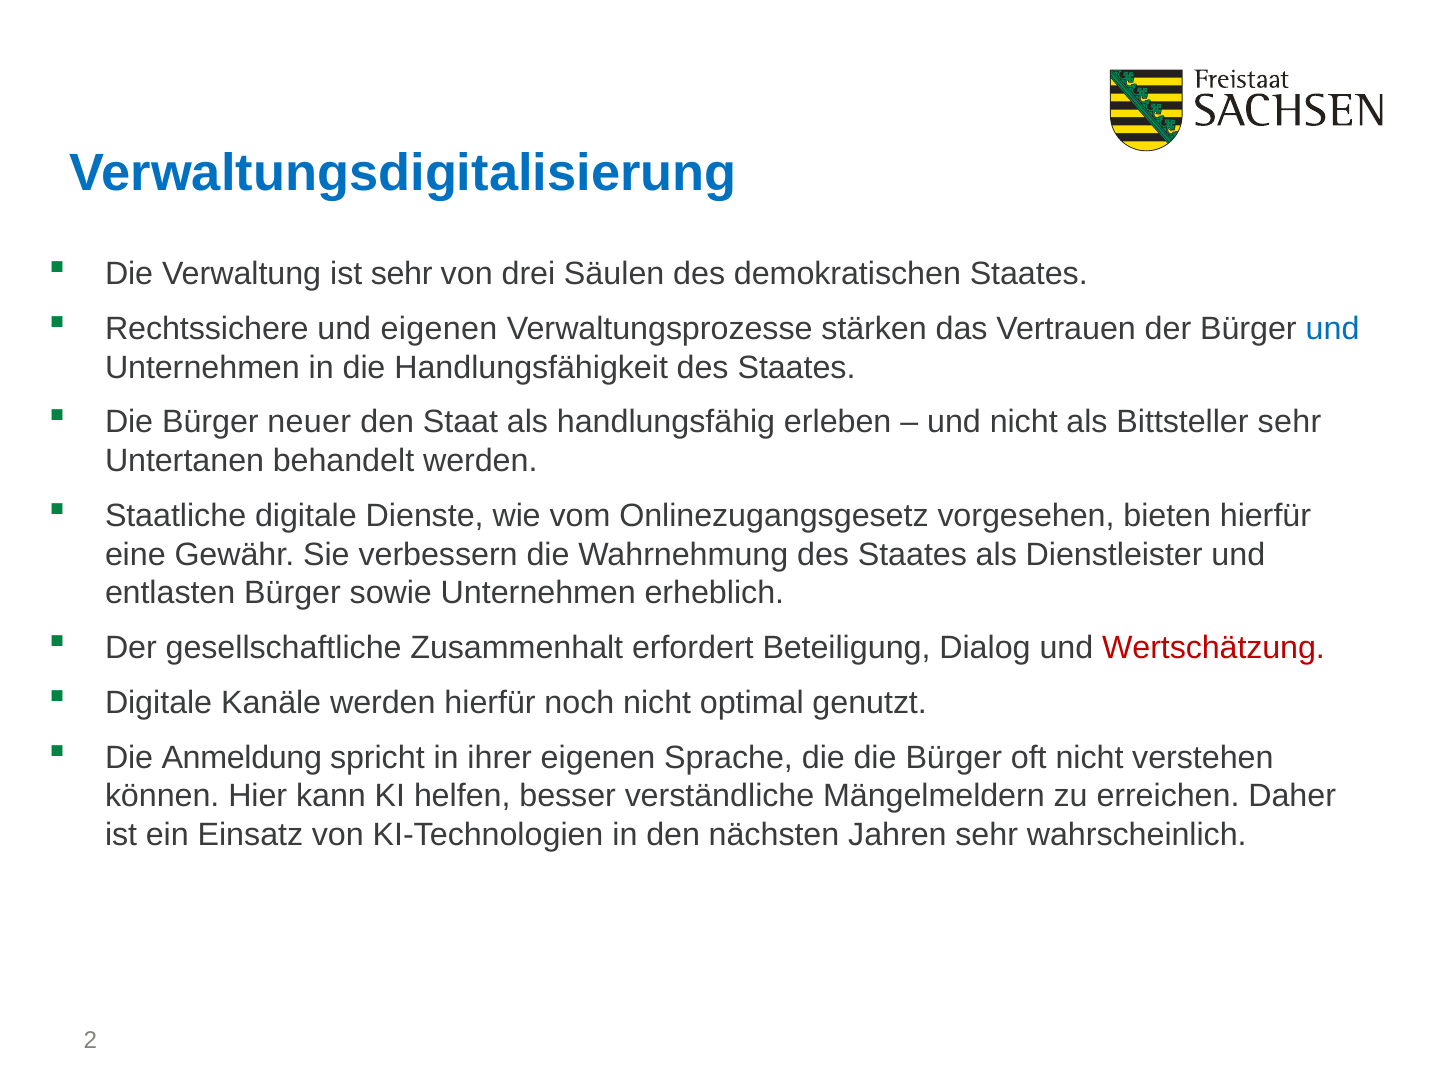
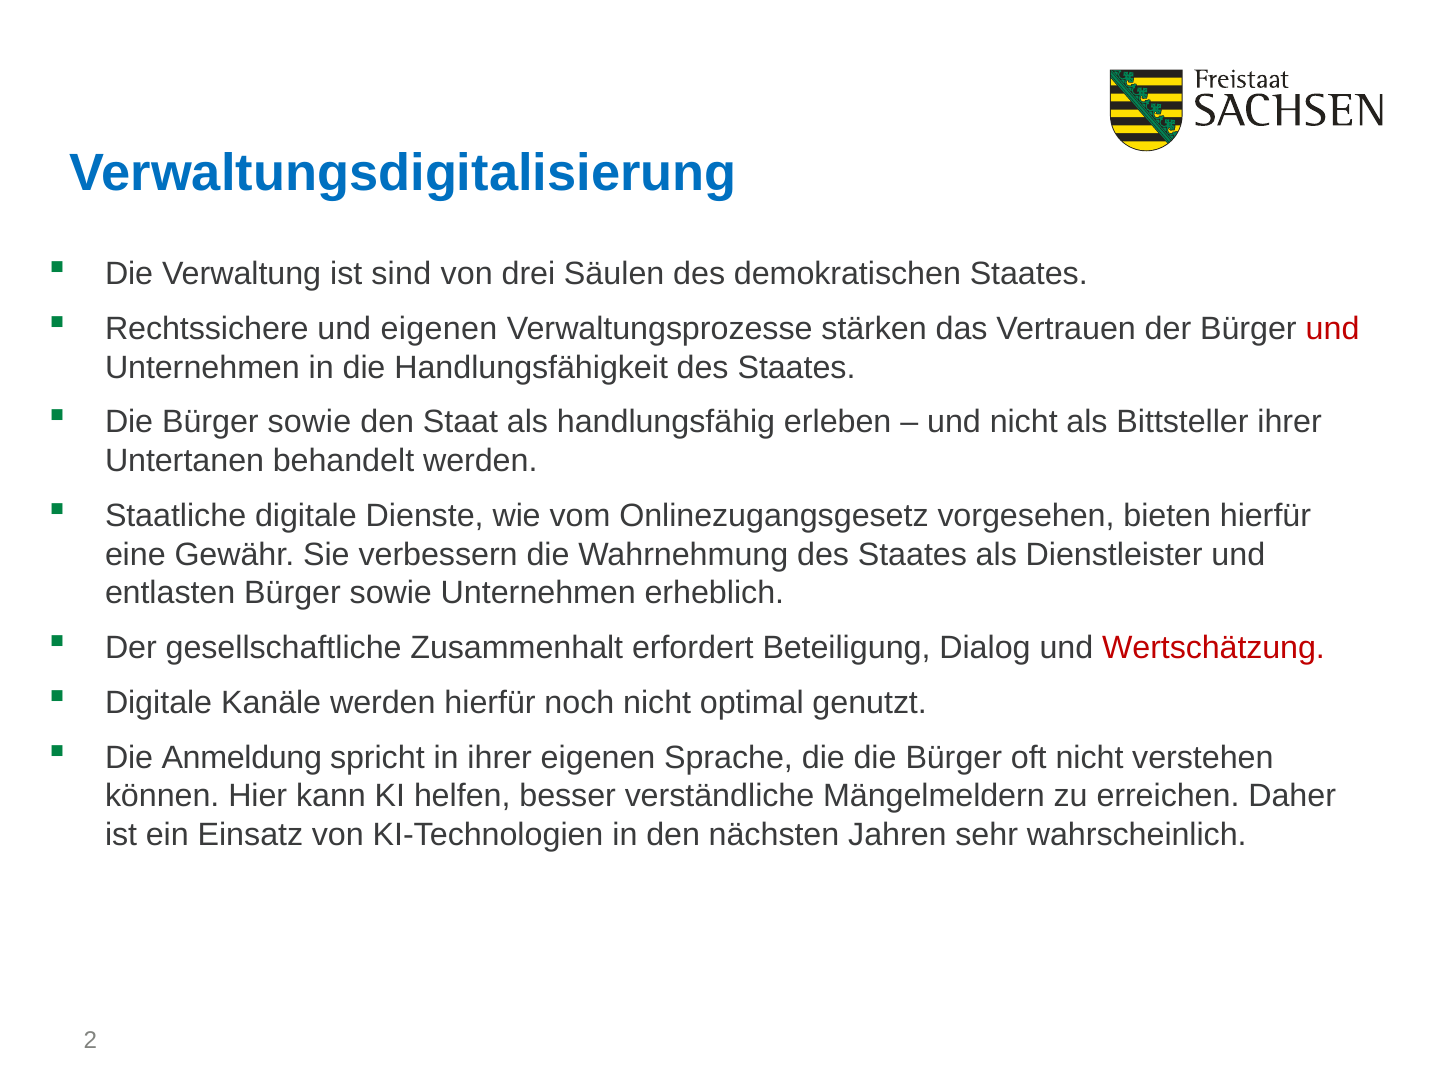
ist sehr: sehr -> sind
und at (1333, 329) colour: blue -> red
Die Bürger neuer: neuer -> sowie
Bittsteller sehr: sehr -> ihrer
